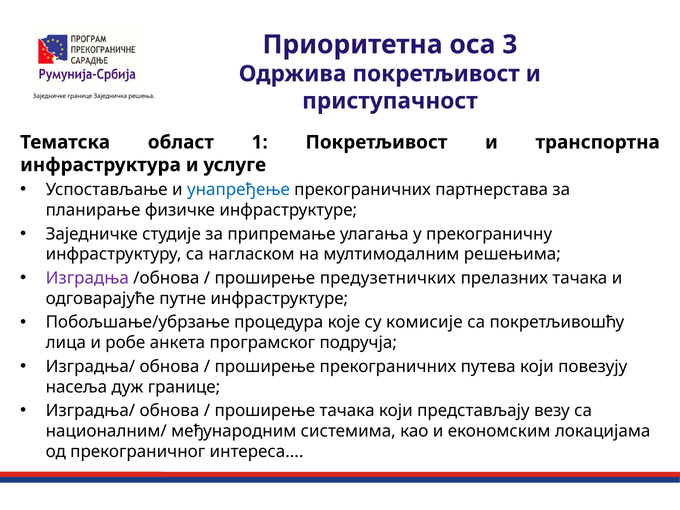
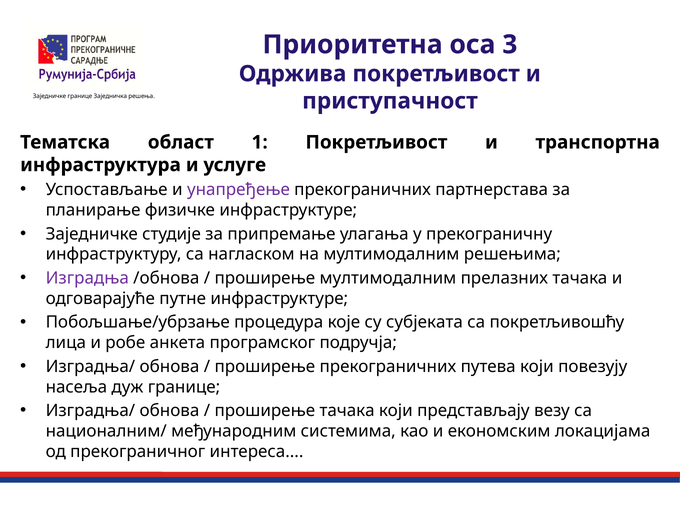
унапређење colour: blue -> purple
проширење предузетничких: предузетничких -> мултимодалним
комисије: комисије -> субјеката
